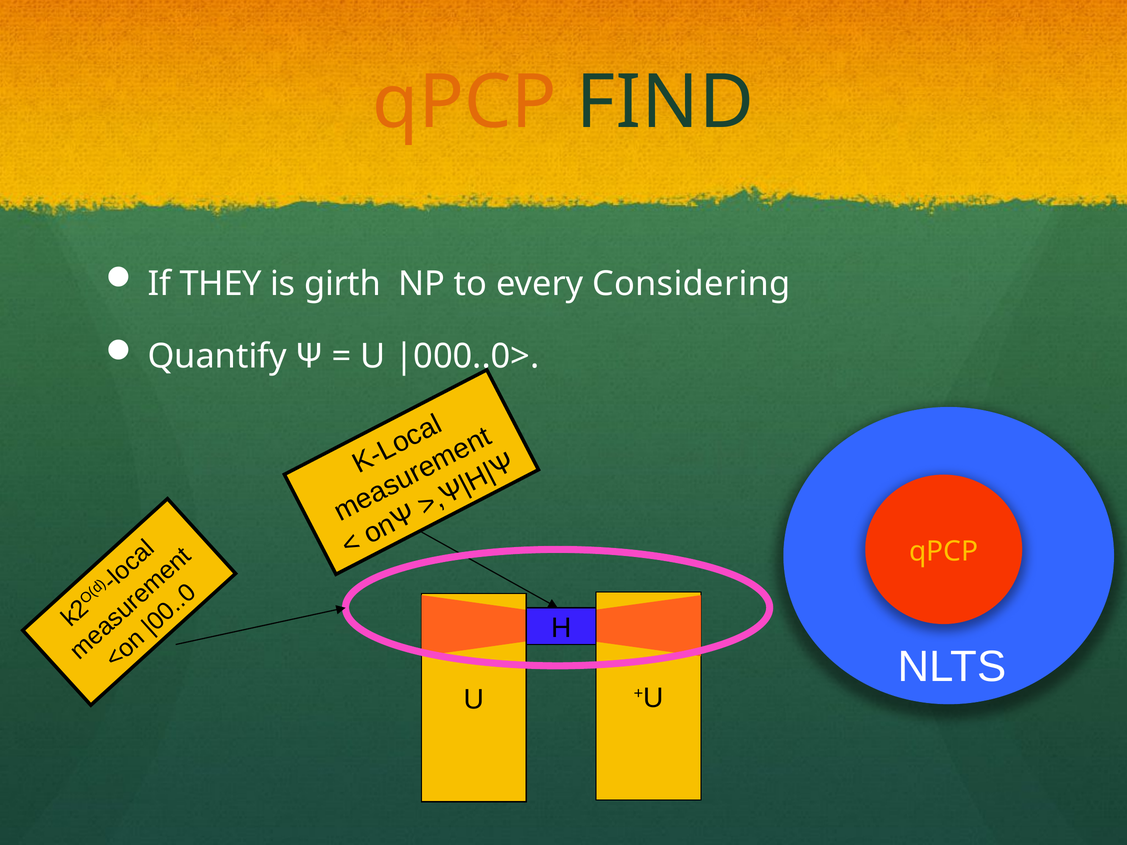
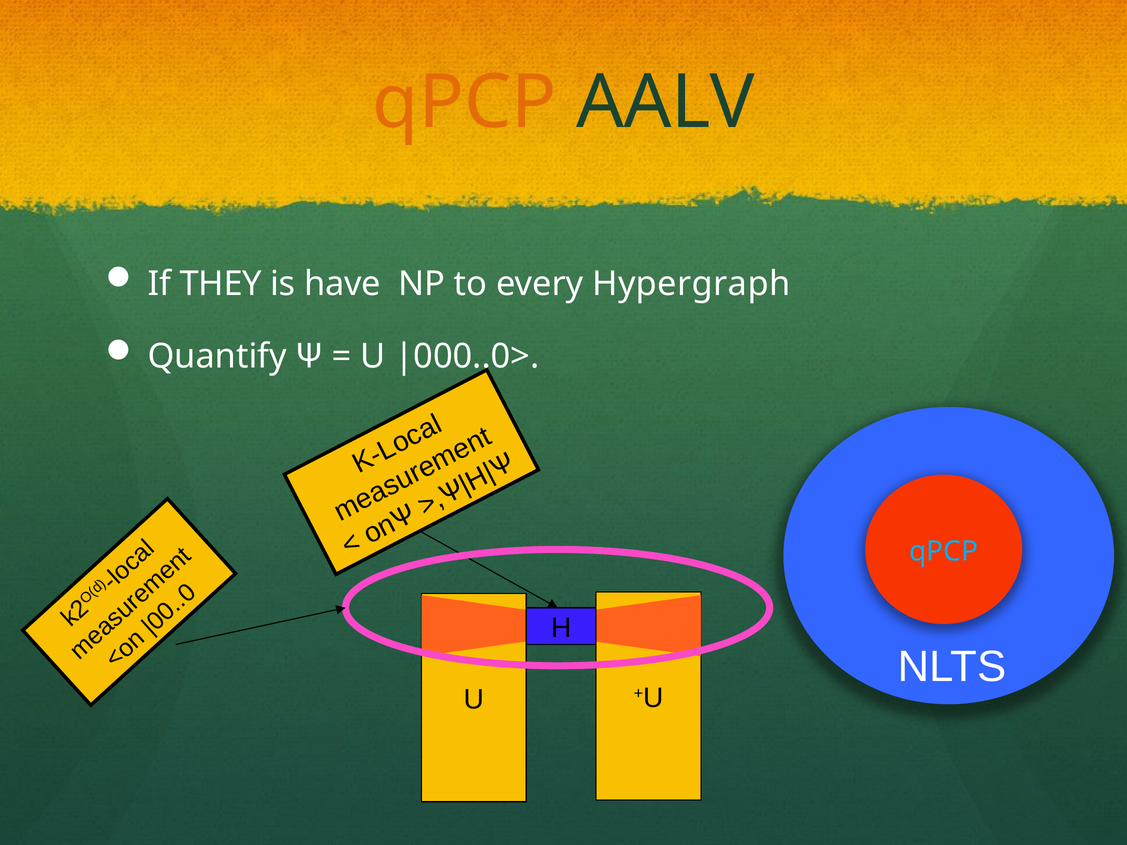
FIND: FIND -> AALV
girth: girth -> have
Considering: Considering -> Hypergraph
qPCP at (944, 551) colour: yellow -> light blue
